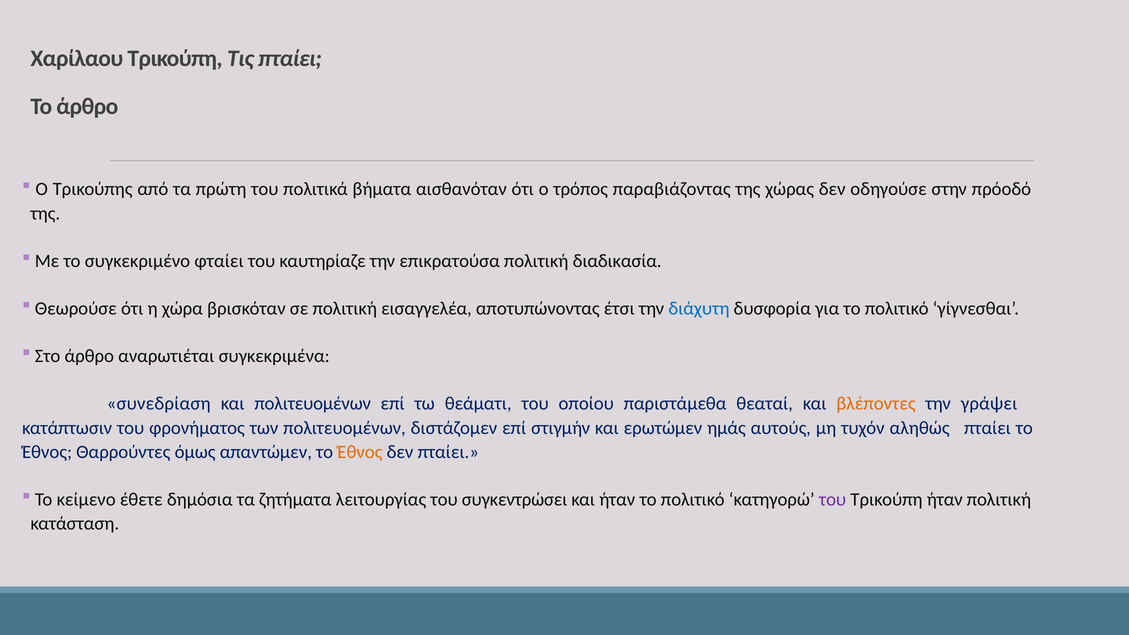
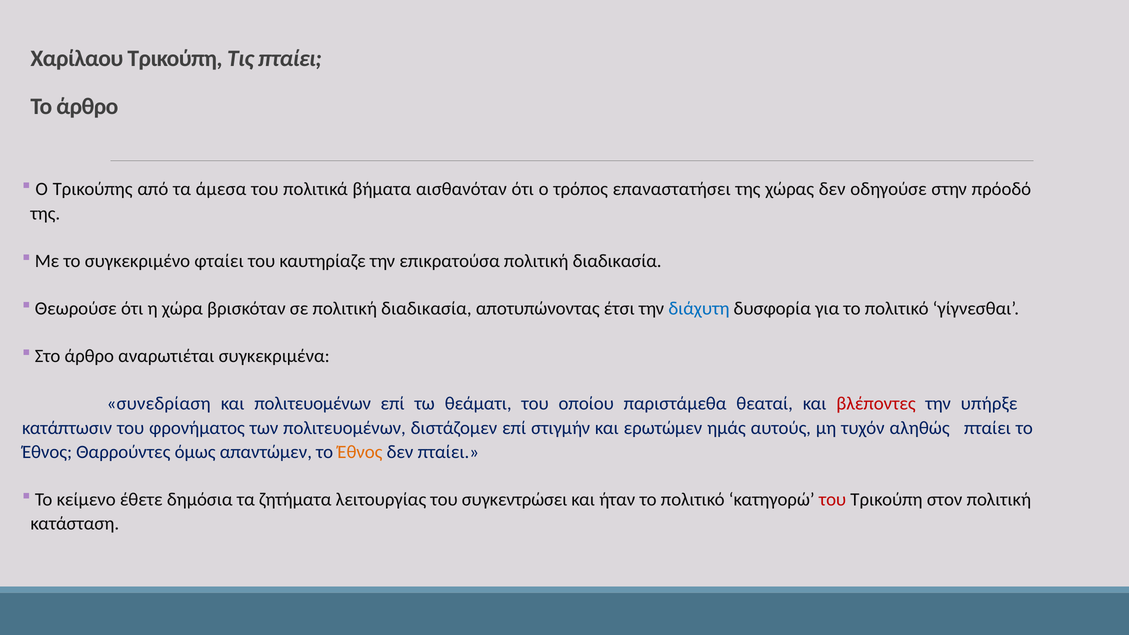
πρώτη: πρώτη -> άμεσα
παραβιάζοντας: παραβιάζοντας -> επαναστατήσει
σε πολιτική εισαγγελέα: εισαγγελέα -> διαδικασία
βλέποντες colour: orange -> red
γράψει: γράψει -> υπήρξε
του at (833, 500) colour: purple -> red
Τρικούπη ήταν: ήταν -> στον
